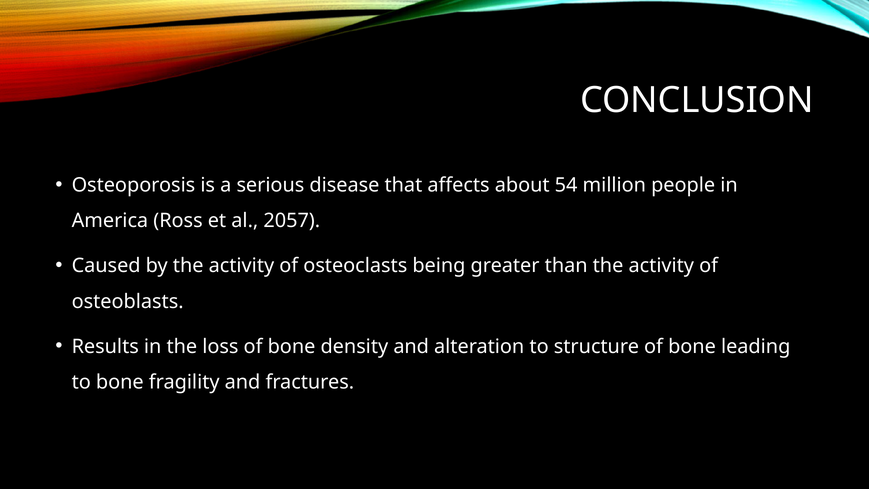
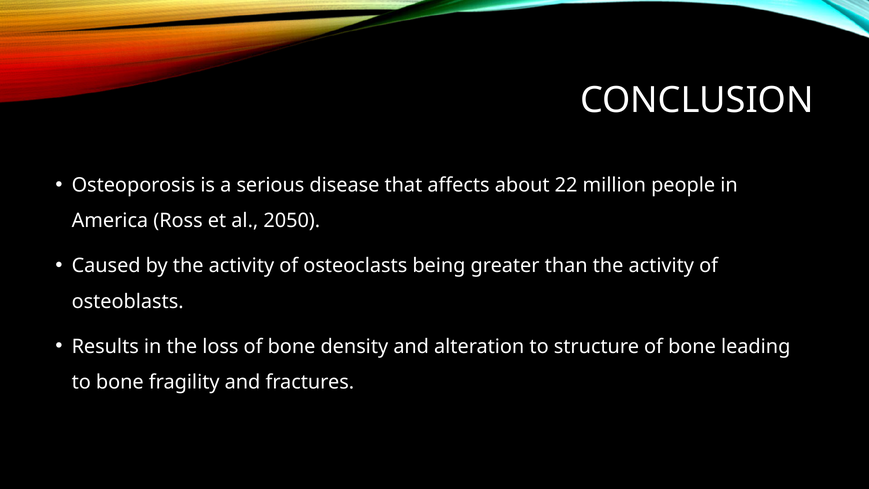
54: 54 -> 22
2057: 2057 -> 2050
